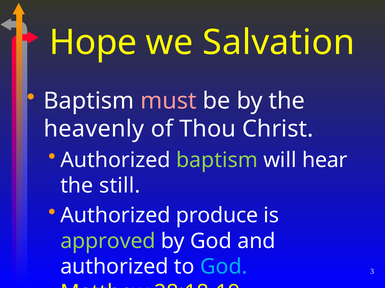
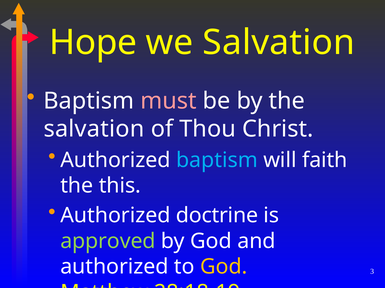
heavenly at (94, 129): heavenly -> salvation
baptism at (217, 160) colour: light green -> light blue
hear: hear -> faith
still: still -> this
produce: produce -> doctrine
God at (224, 267) colour: light blue -> yellow
